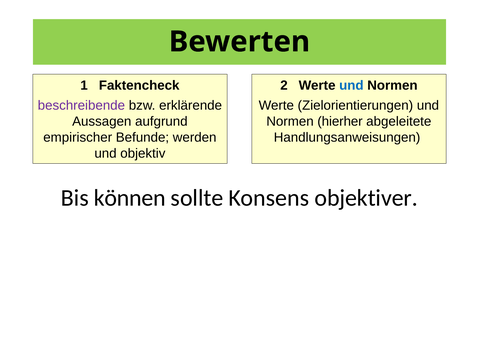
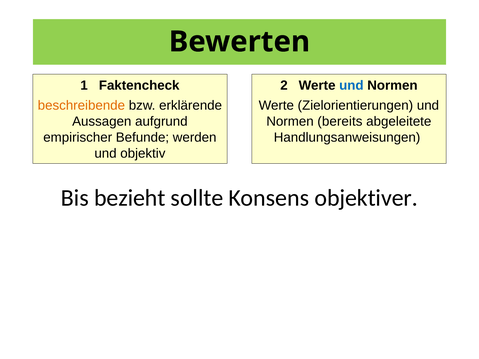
beschreibende colour: purple -> orange
hierher: hierher -> bereits
können: können -> bezieht
